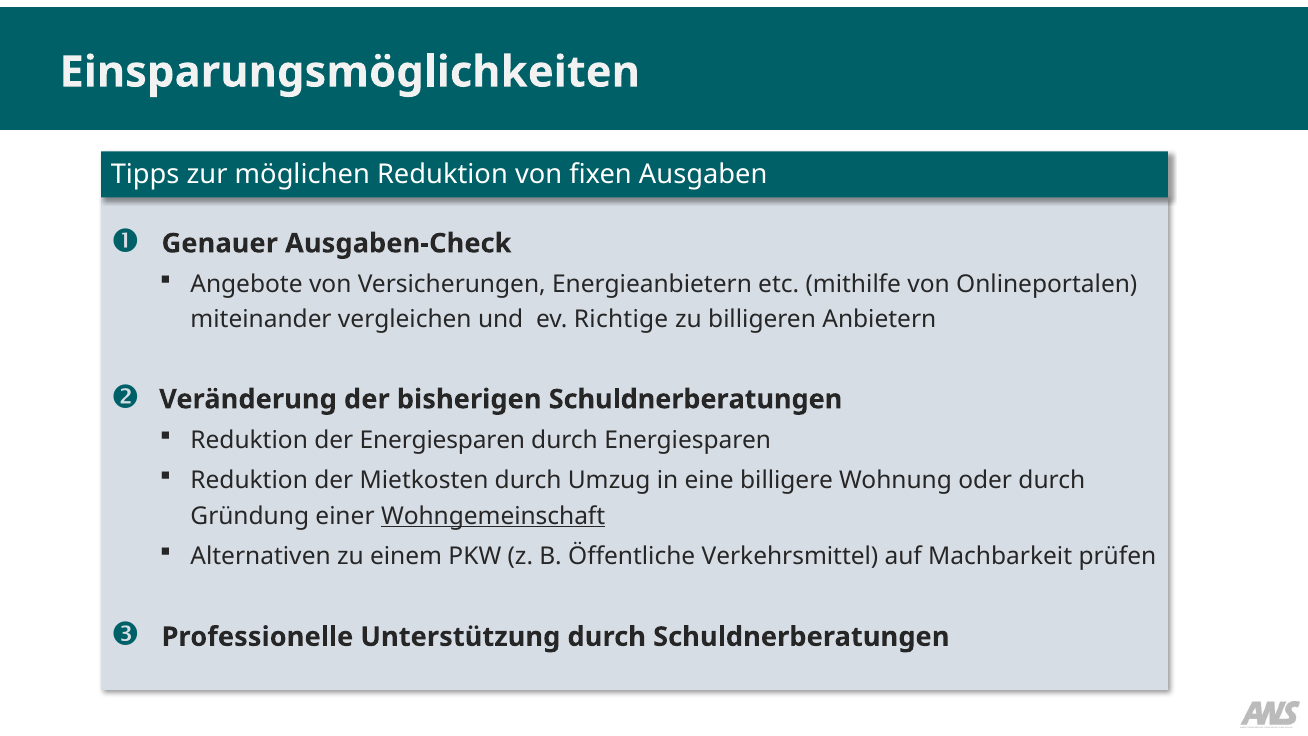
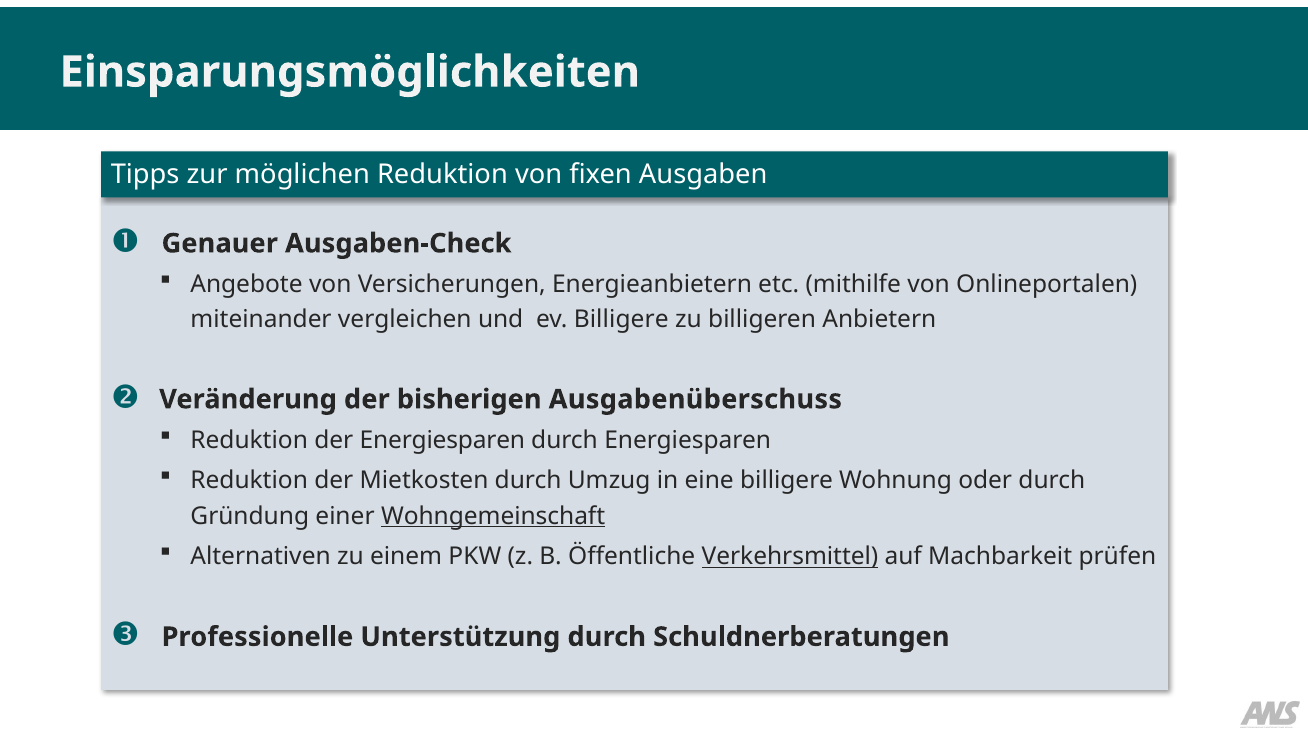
ev Richtige: Richtige -> Billigere
bisherigen Schuldnerberatungen: Schuldnerberatungen -> Ausgabenüberschuss
Verkehrsmittel underline: none -> present
